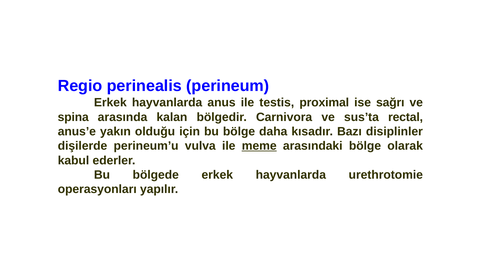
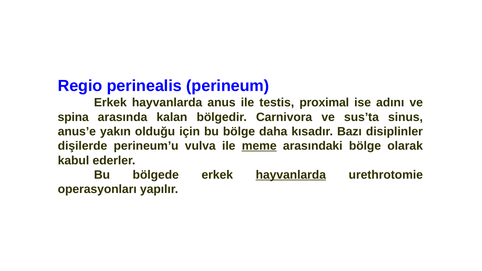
sağrı: sağrı -> adını
rectal: rectal -> sinus
hayvanlarda at (291, 175) underline: none -> present
